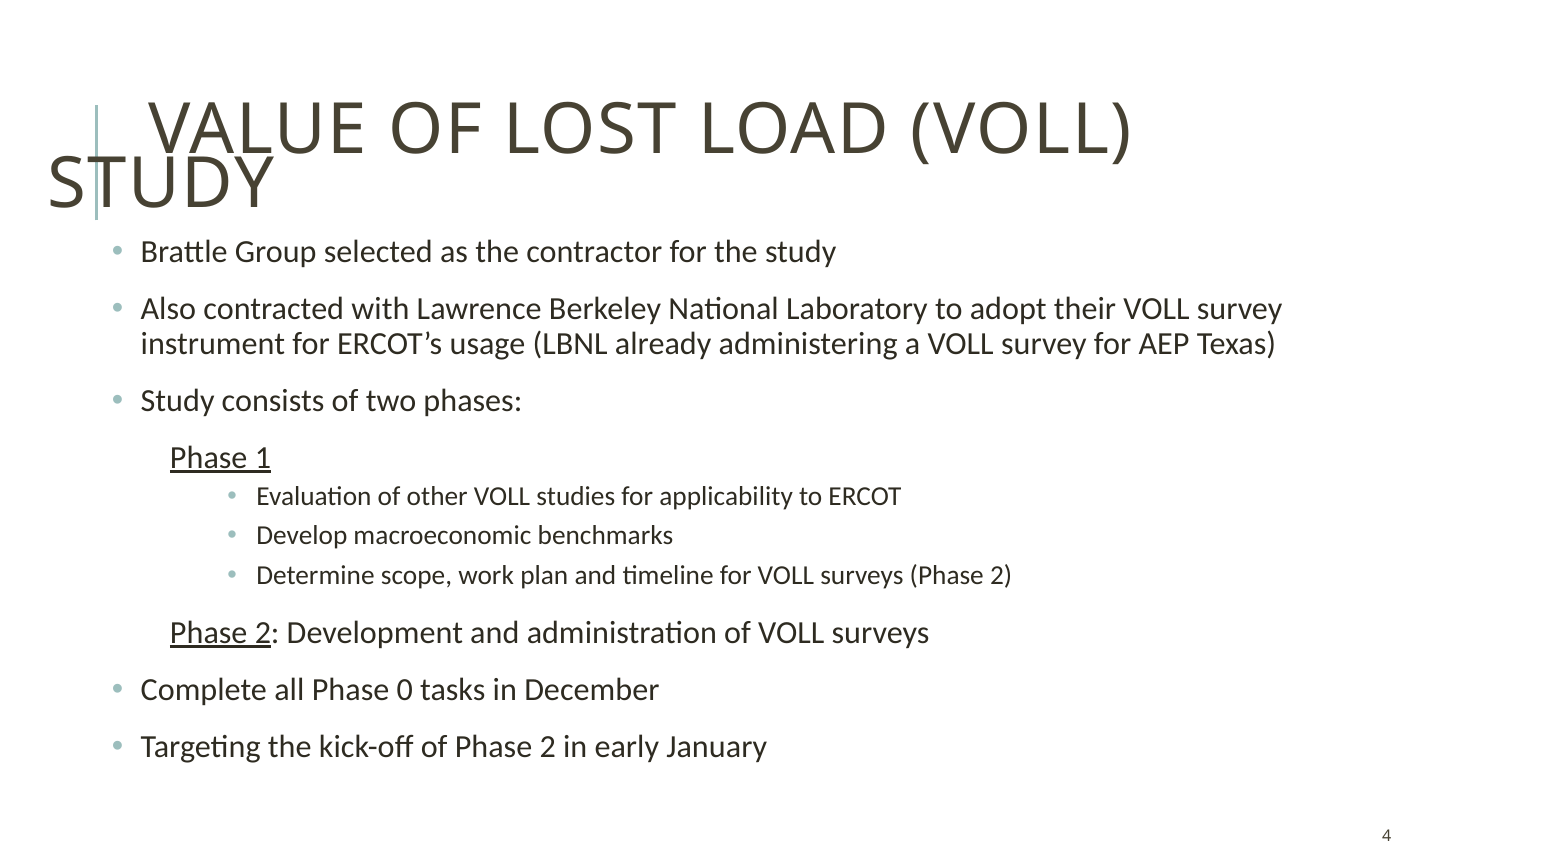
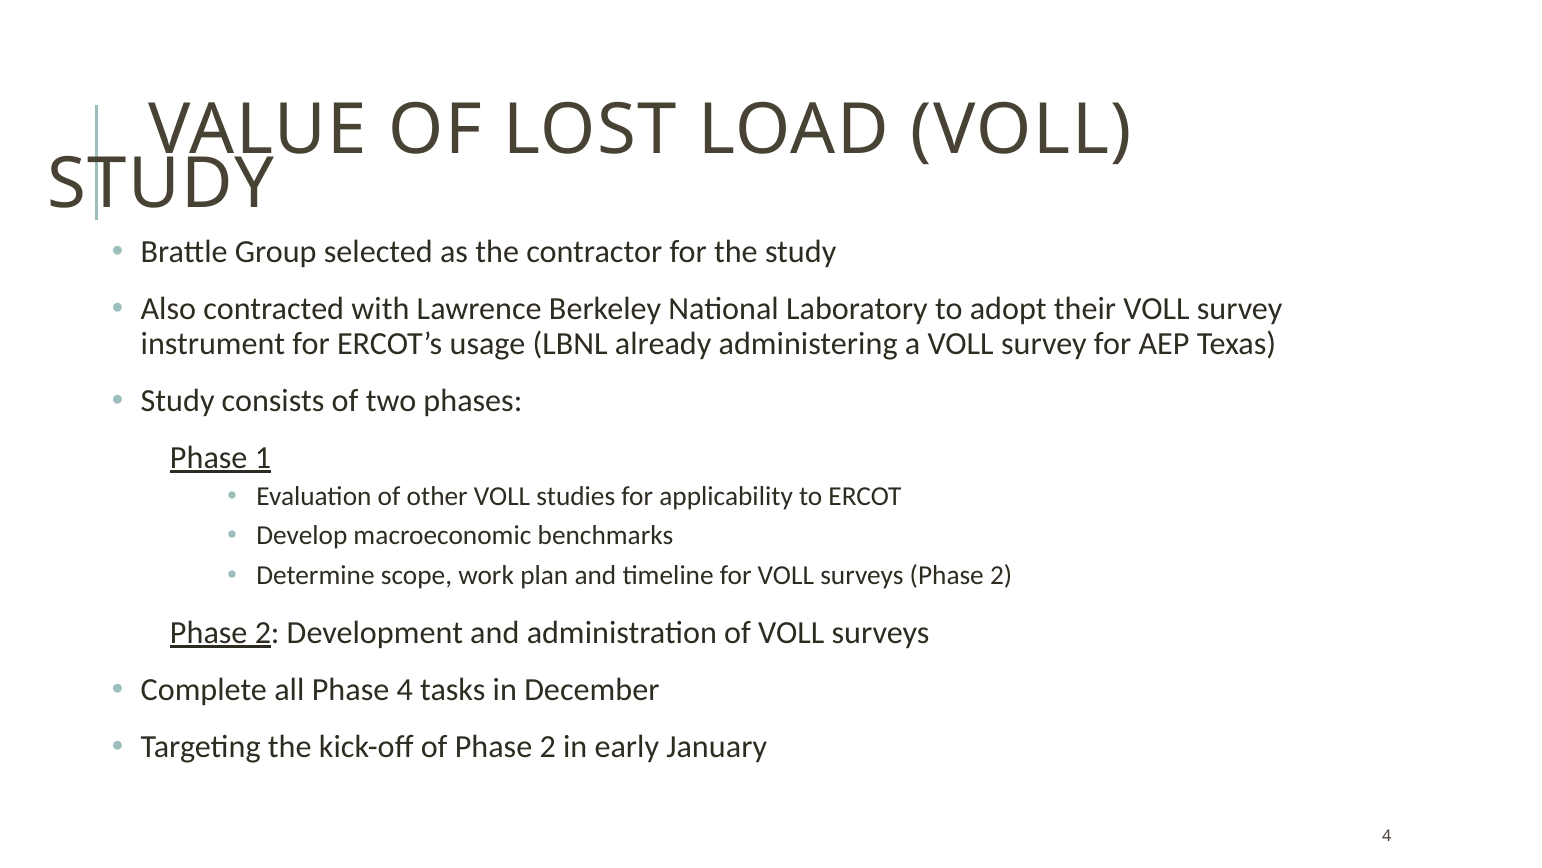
Phase 0: 0 -> 4
